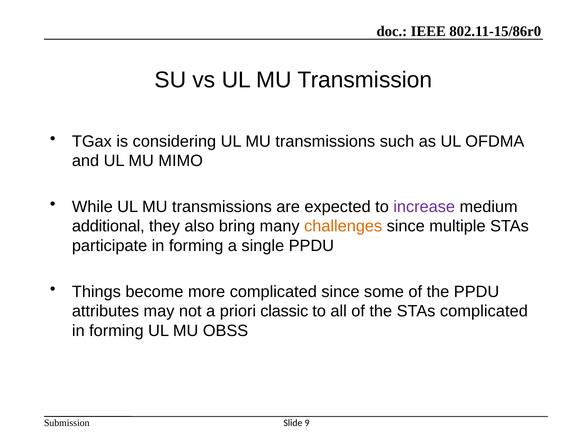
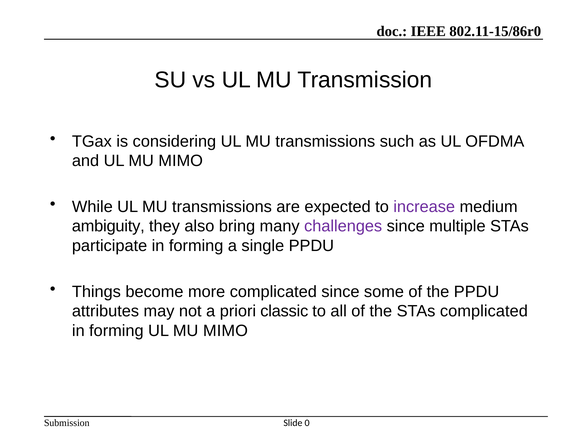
additional: additional -> ambiguity
challenges colour: orange -> purple
forming UL MU OBSS: OBSS -> MIMO
9: 9 -> 0
